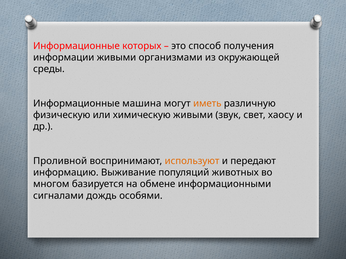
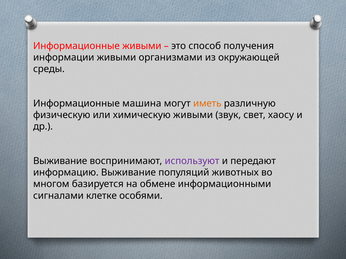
Информационные которых: которых -> живыми
Проливной at (60, 161): Проливной -> Выживание
используют colour: orange -> purple
дождь: дождь -> клетке
